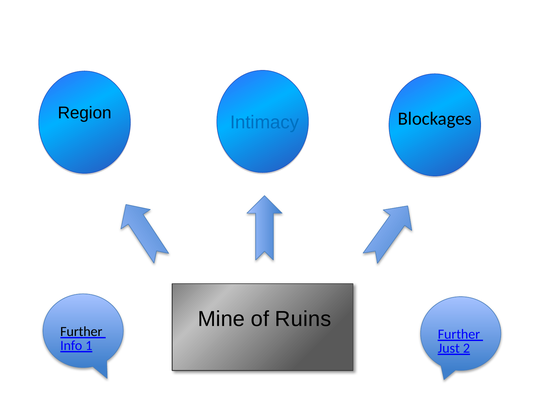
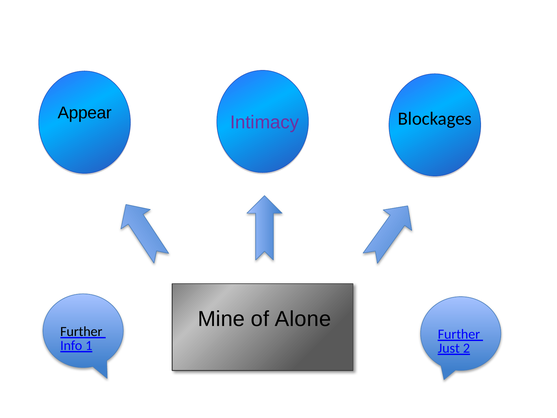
Region: Region -> Appear
Intimacy colour: blue -> purple
Ruins: Ruins -> Alone
